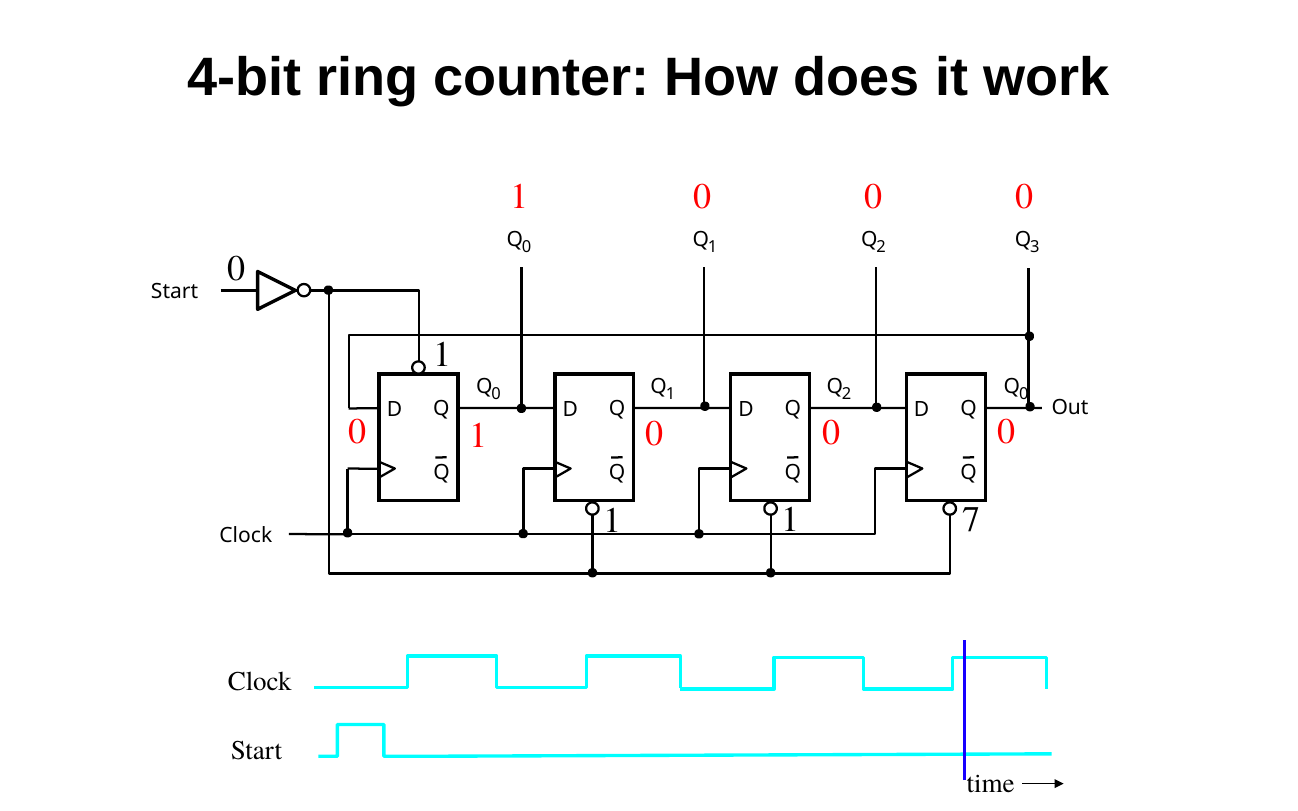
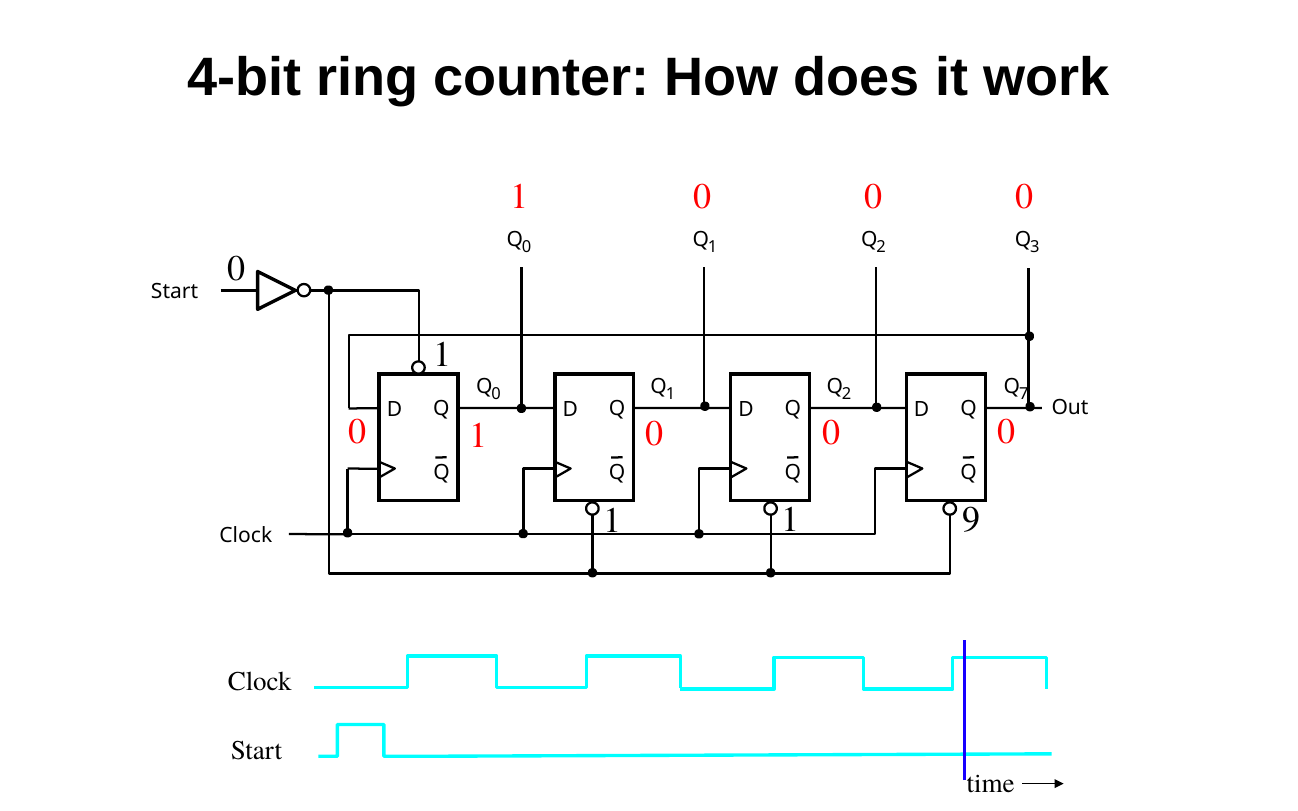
2 Q 0: 0 -> 7
7: 7 -> 9
